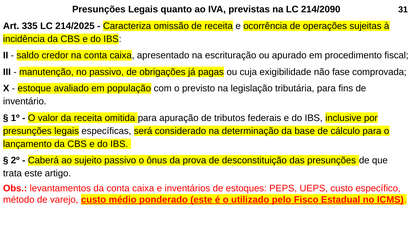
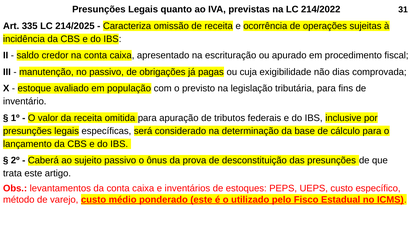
214/2090: 214/2090 -> 214/2022
fase: fase -> dias
